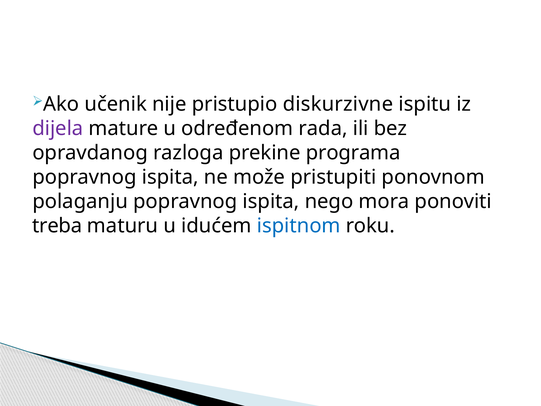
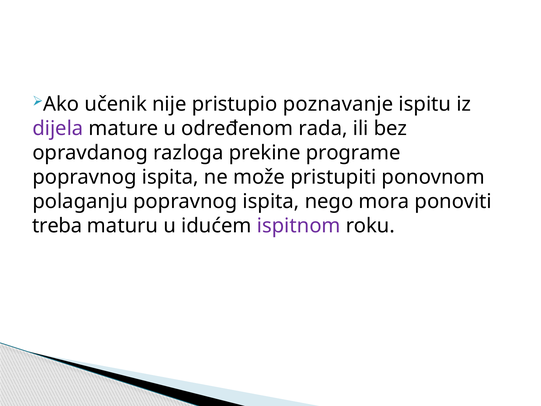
diskurzivne: diskurzivne -> poznavanje
programa: programa -> programe
ispitnom colour: blue -> purple
